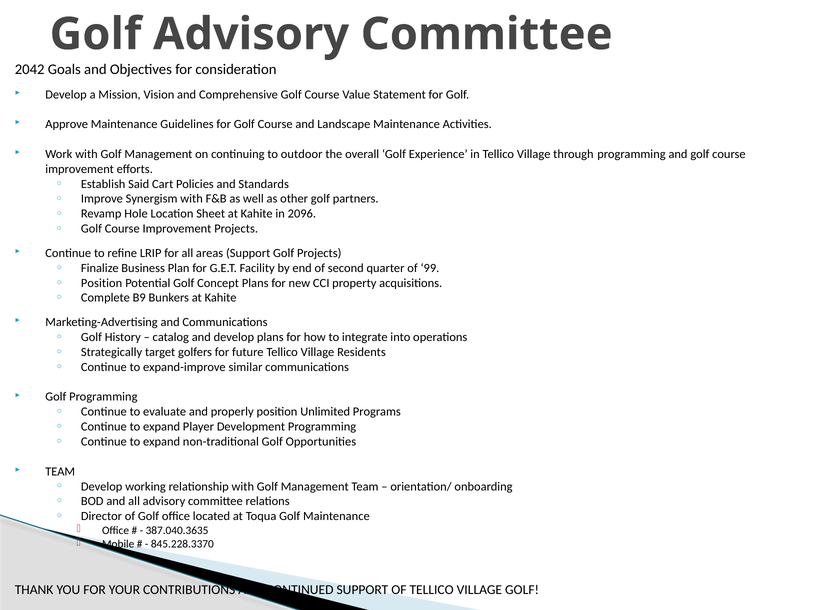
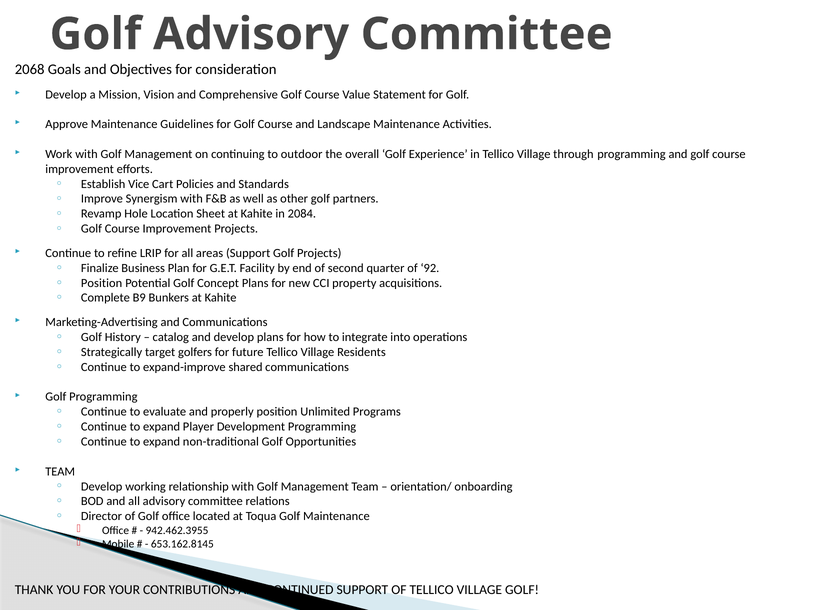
2042: 2042 -> 2068
Said: Said -> Vice
2096: 2096 -> 2084
99: 99 -> 92
similar: similar -> shared
387.040.3635: 387.040.3635 -> 942.462.3955
845.228.3370: 845.228.3370 -> 653.162.8145
